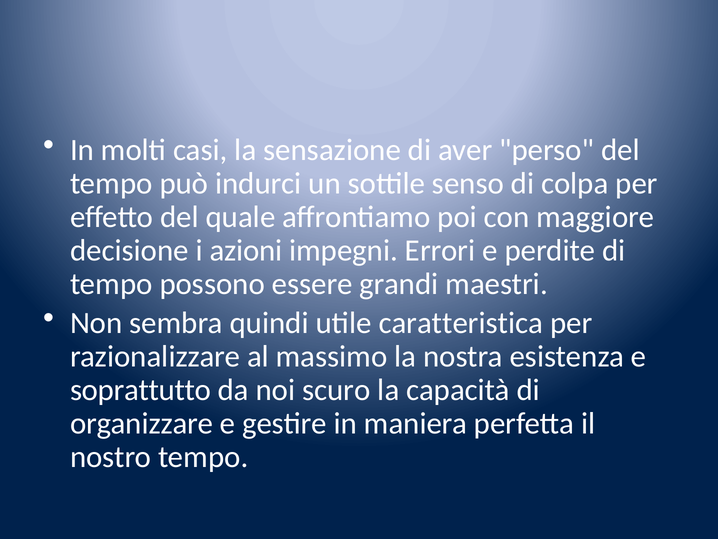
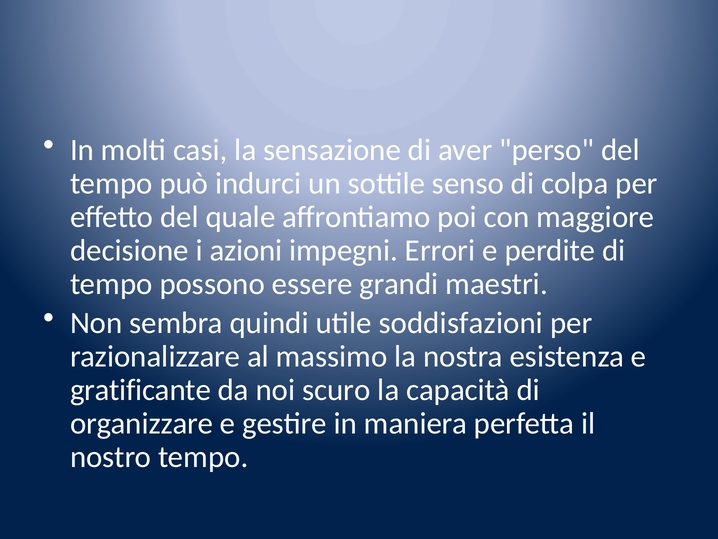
caratteristica: caratteristica -> soddisfazioni
soprattutto: soprattutto -> gratificante
